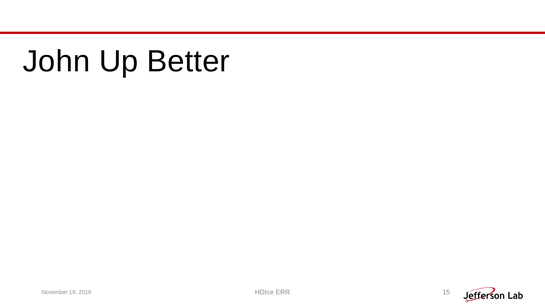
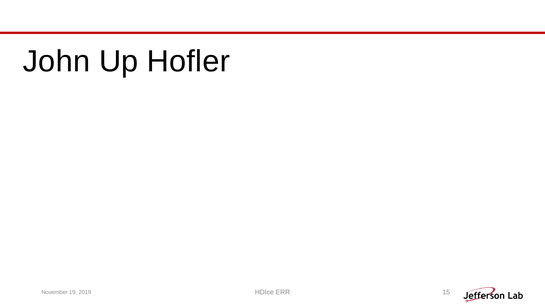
Better: Better -> Hofler
